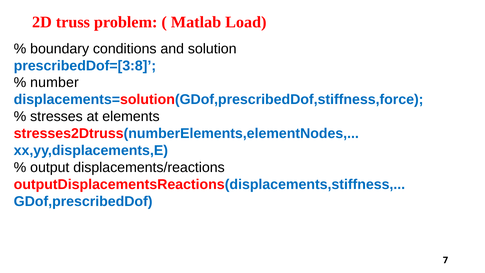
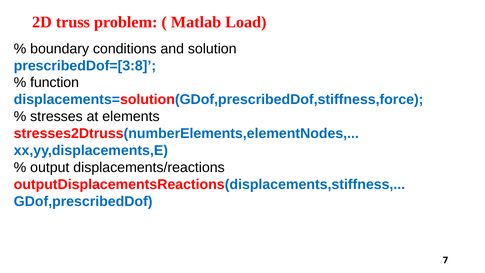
number: number -> function
